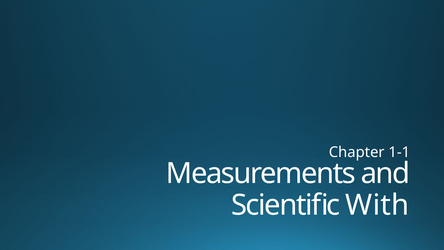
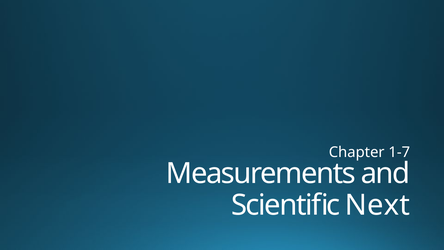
1-1: 1-1 -> 1-7
With: With -> Next
